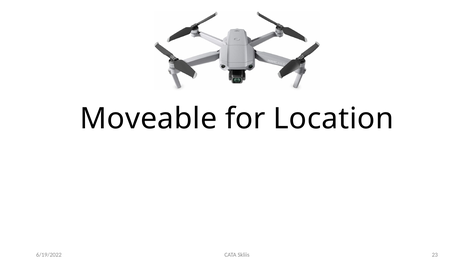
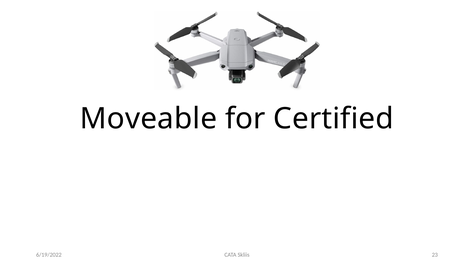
Location: Location -> Certified
